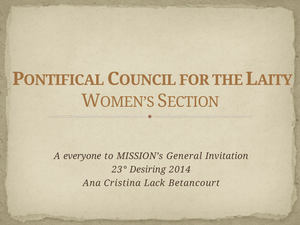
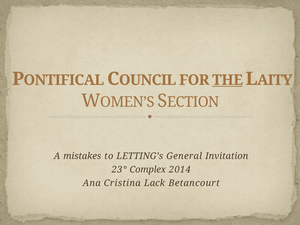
THE underline: none -> present
everyone: everyone -> mistakes
MISSION’s: MISSION’s -> LETTING’s
Desiring: Desiring -> Complex
